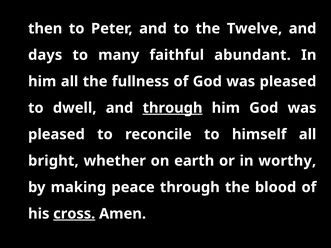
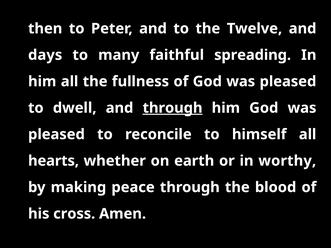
abundant: abundant -> spreading
bright: bright -> hearts
cross underline: present -> none
